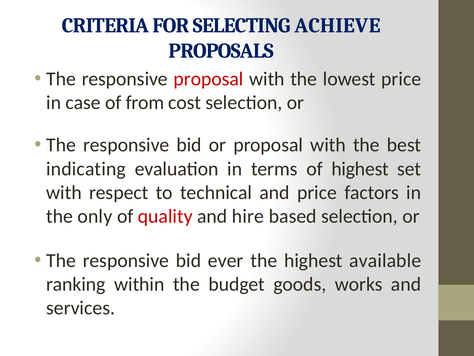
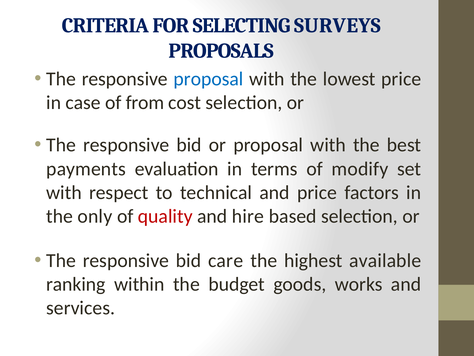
ACHIEVE: ACHIEVE -> SURVEYS
proposal at (208, 79) colour: red -> blue
indicating: indicating -> payments
of highest: highest -> modify
ever: ever -> care
